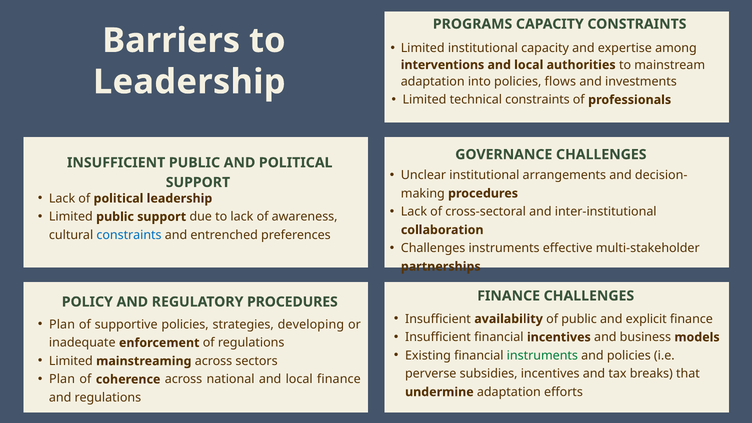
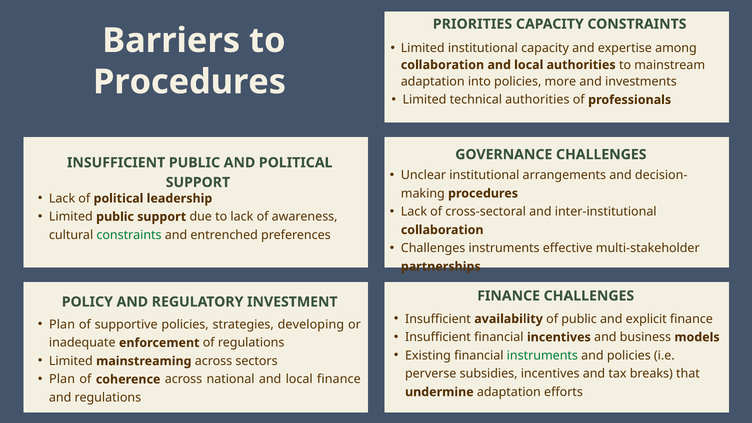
PROGRAMS: PROGRAMS -> PRIORITIES
interventions at (443, 65): interventions -> collaboration
Leadership at (189, 82): Leadership -> Procedures
flows: flows -> more
technical constraints: constraints -> authorities
constraints at (129, 235) colour: blue -> green
REGULATORY PROCEDURES: PROCEDURES -> INVESTMENT
